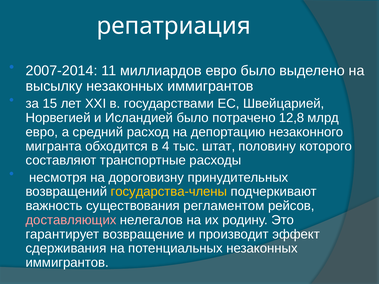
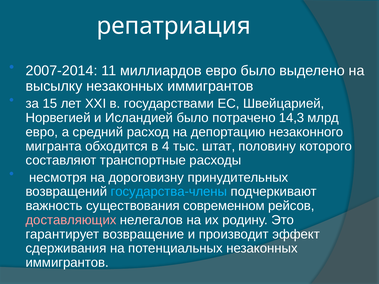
12,8: 12,8 -> 14,3
государства-члены colour: yellow -> light blue
регламентом: регламентом -> современном
